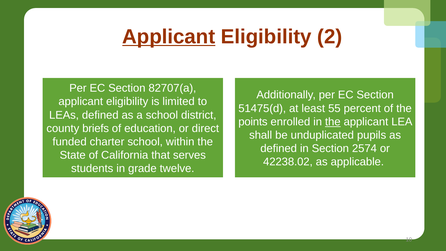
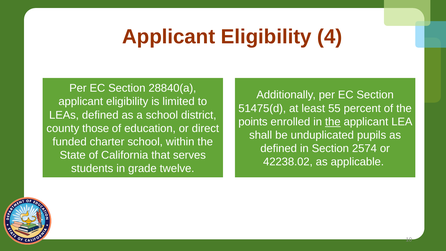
Applicant at (169, 37) underline: present -> none
2: 2 -> 4
82707(a: 82707(a -> 28840(a
briefs: briefs -> those
